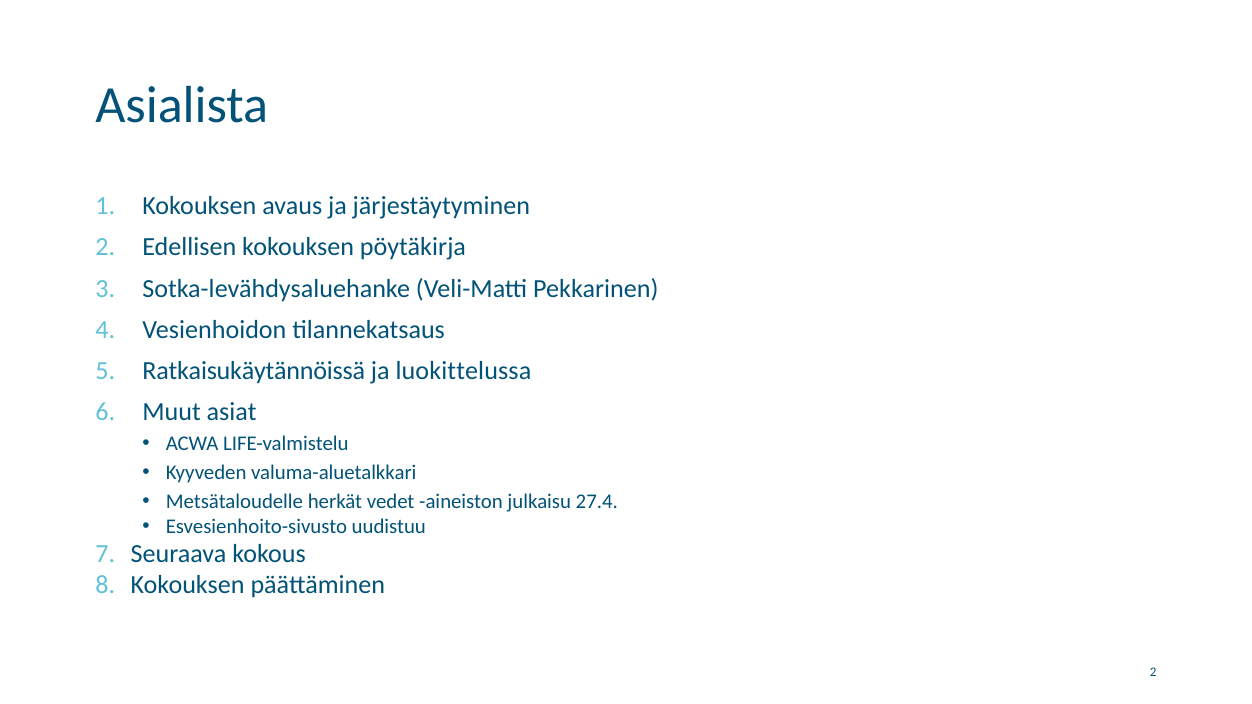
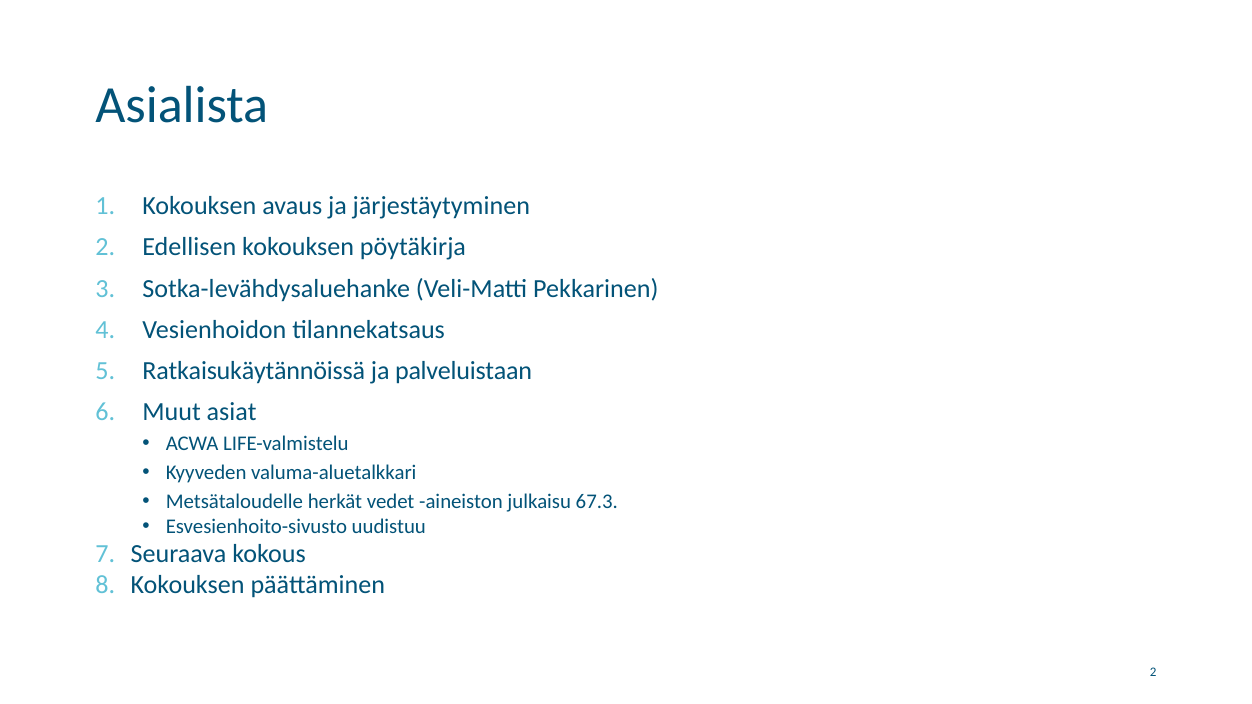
luokittelussa: luokittelussa -> palveluistaan
27.4: 27.4 -> 67.3
